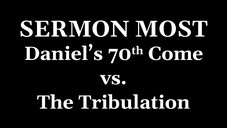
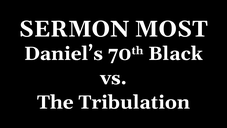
Come: Come -> Black
